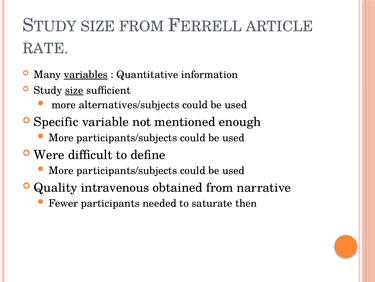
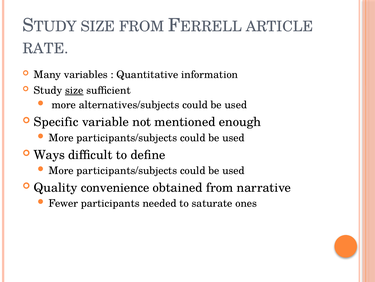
variables underline: present -> none
Were: Were -> Ways
intravenous: intravenous -> convenience
then: then -> ones
